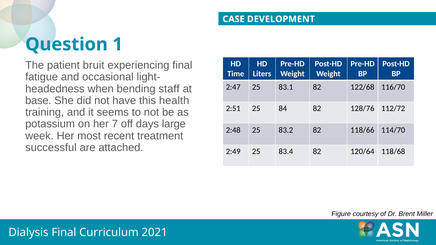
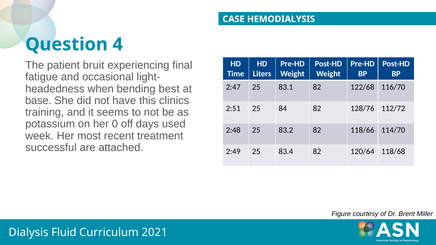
DEVELOPMENT: DEVELOPMENT -> HEMODIALYSIS
1: 1 -> 4
staff: staff -> best
health: health -> clinics
7: 7 -> 0
large: large -> used
Dialysis Final: Final -> Fluid
